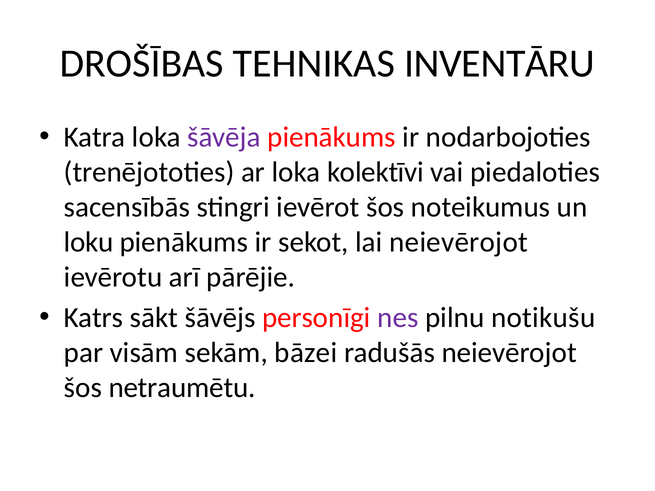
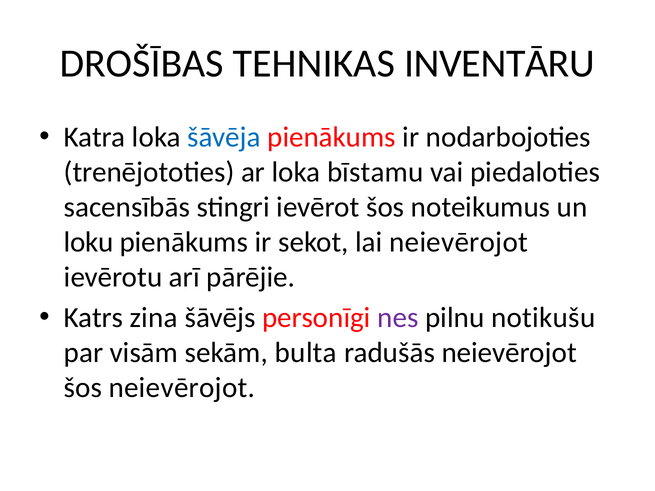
šāvēja colour: purple -> blue
kolektīvi: kolektīvi -> bīstamu
sākt: sākt -> zina
bāzei: bāzei -> bulta
šos netraumētu: netraumētu -> neievērojot
